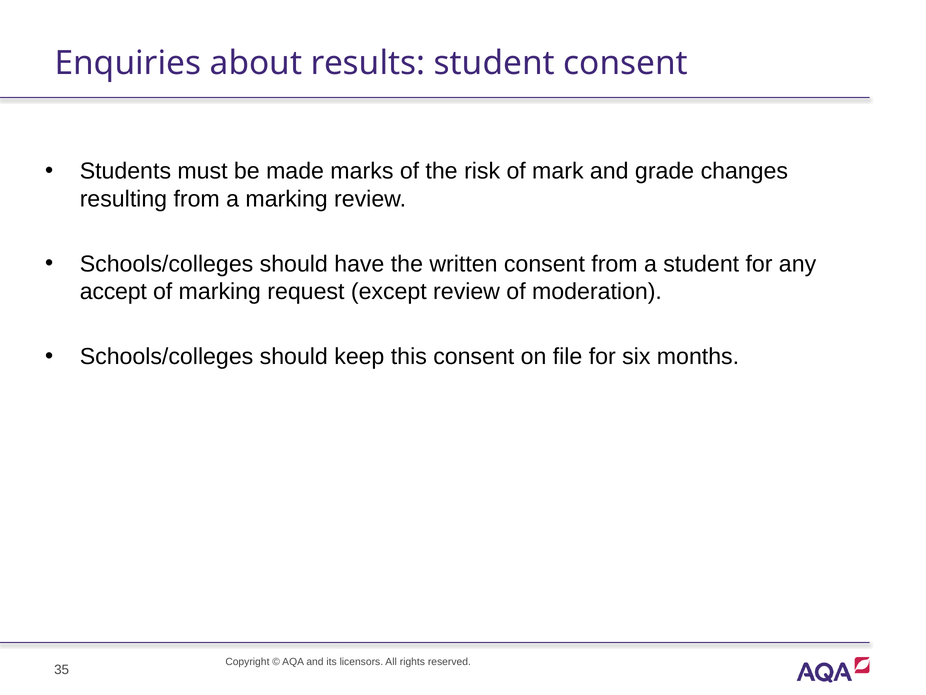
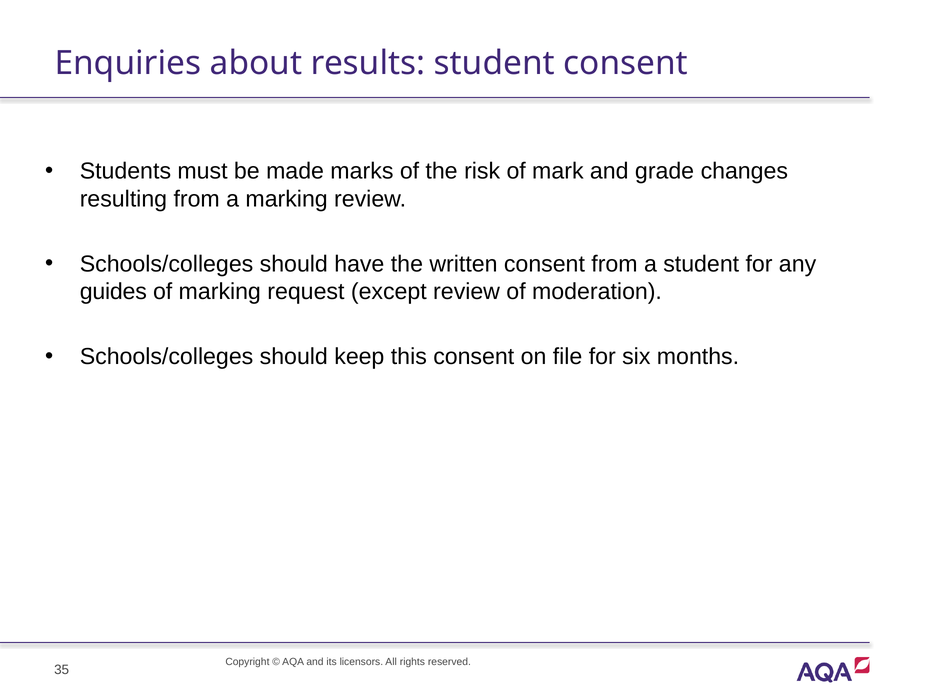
accept: accept -> guides
